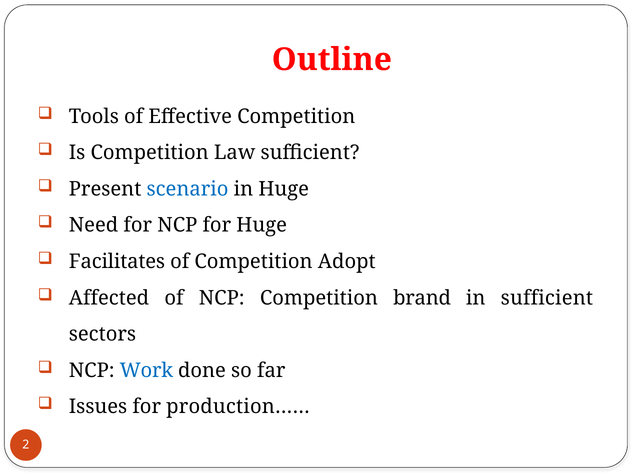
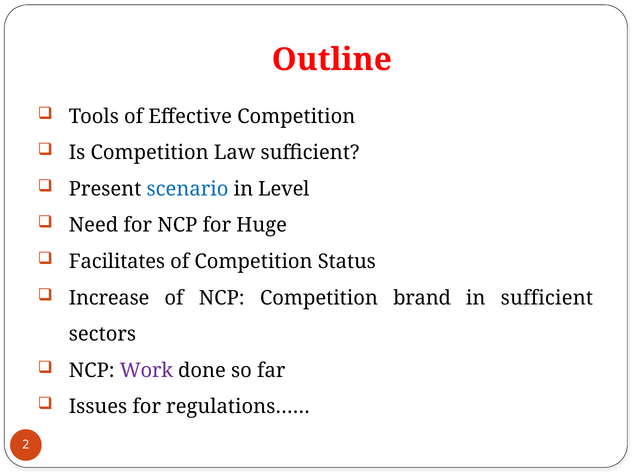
in Huge: Huge -> Level
Adopt: Adopt -> Status
Affected: Affected -> Increase
Work colour: blue -> purple
production……: production…… -> regulations……
